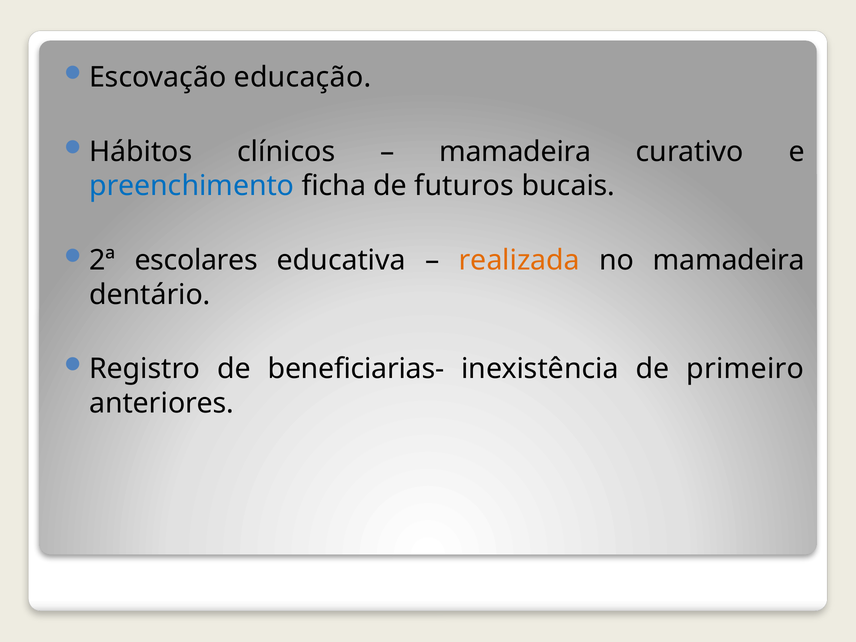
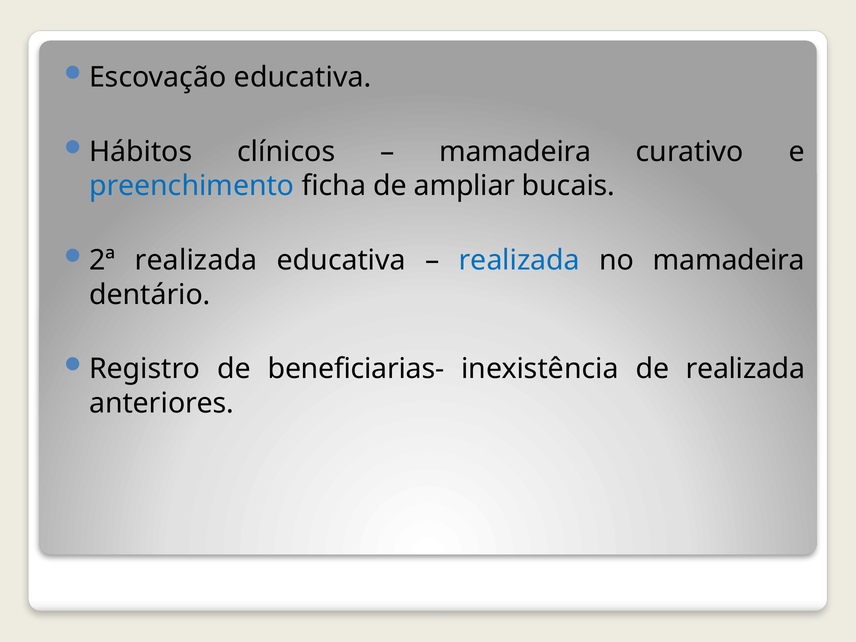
Escovação educação: educação -> educativa
futuros: futuros -> ampliar
2ª escolares: escolares -> realizada
realizada at (519, 260) colour: orange -> blue
de primeiro: primeiro -> realizada
